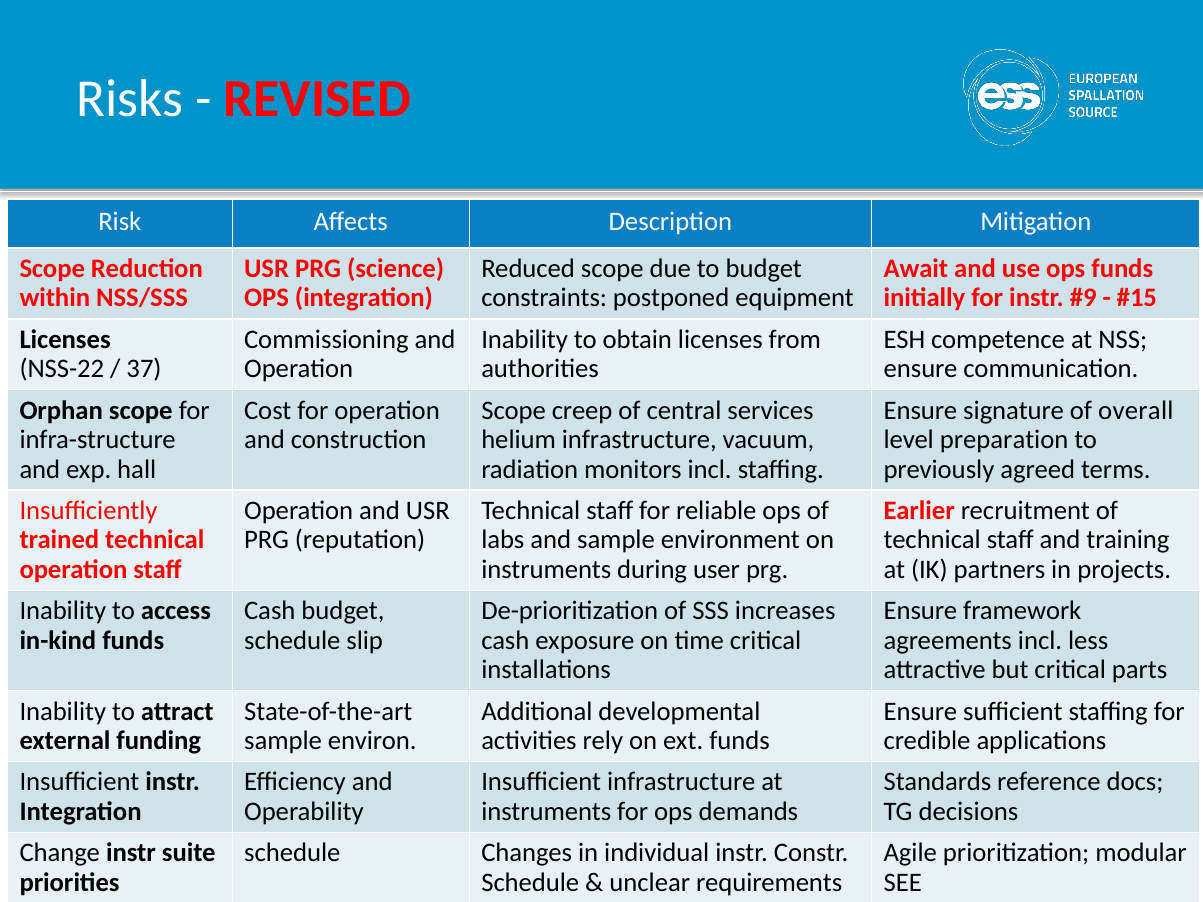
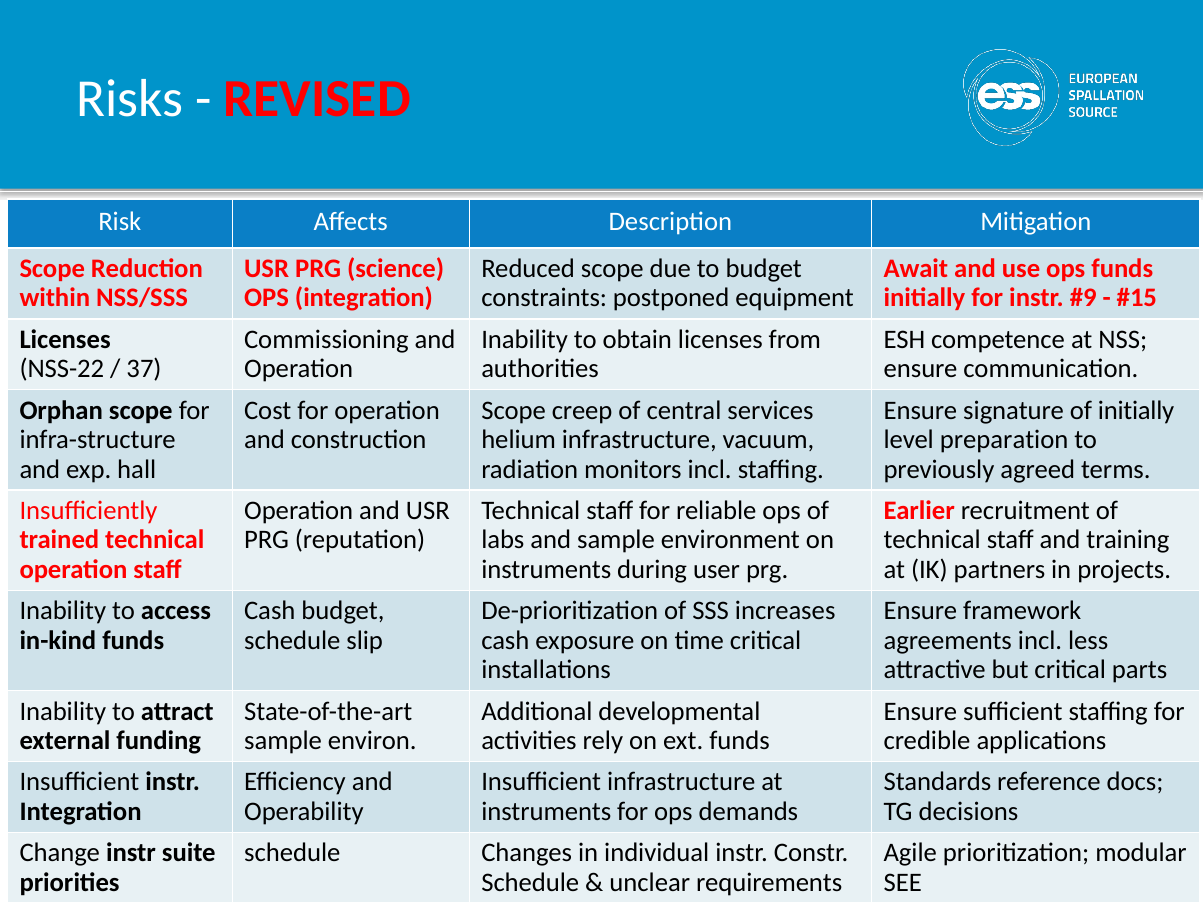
of overall: overall -> initially
